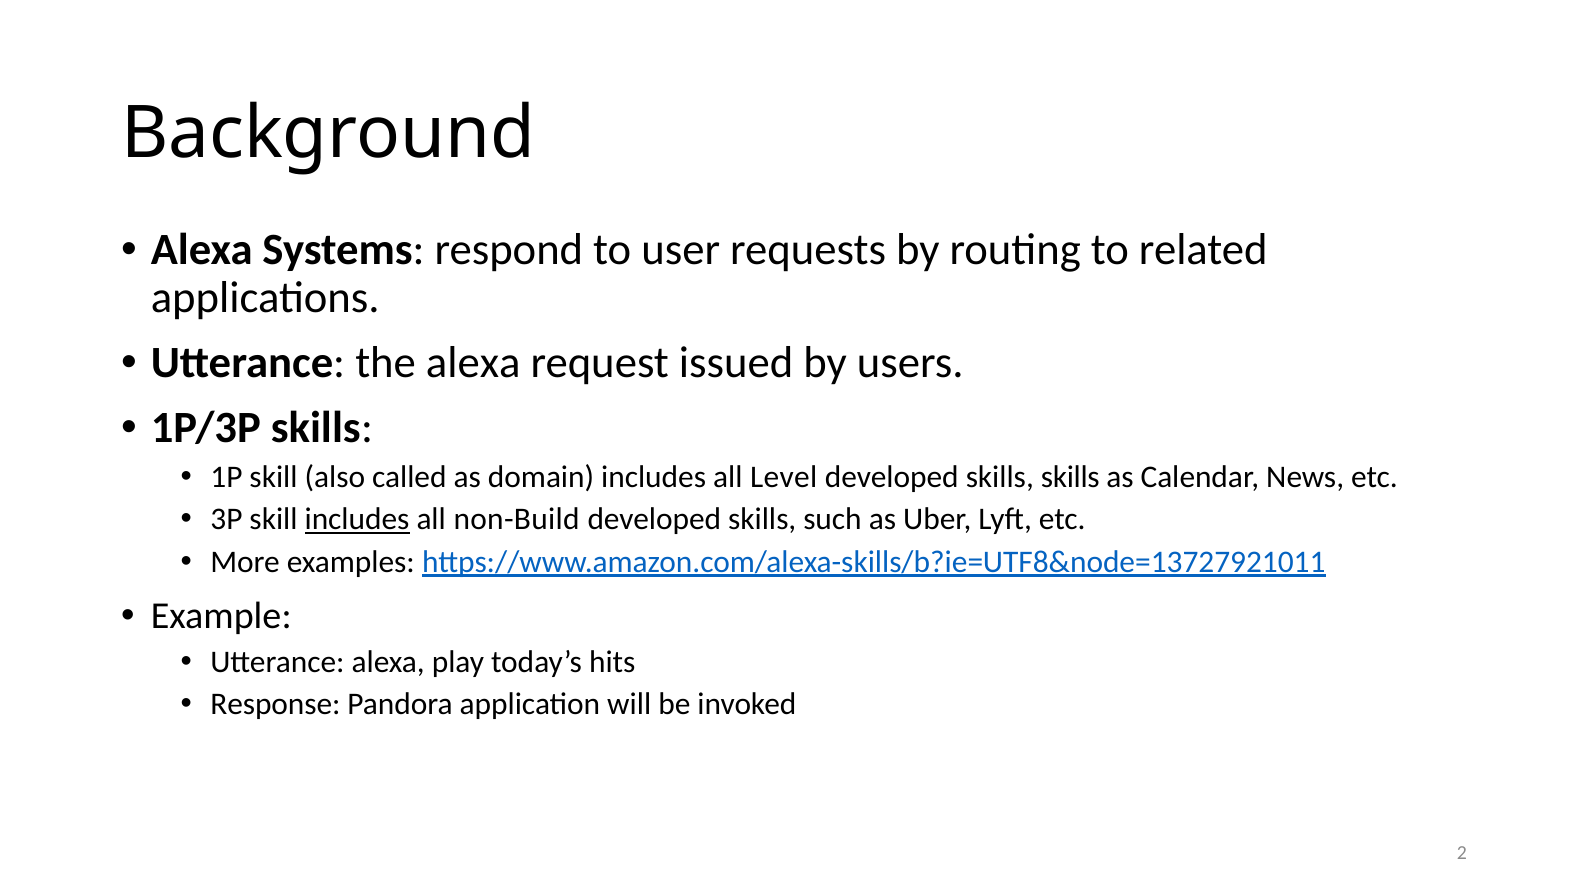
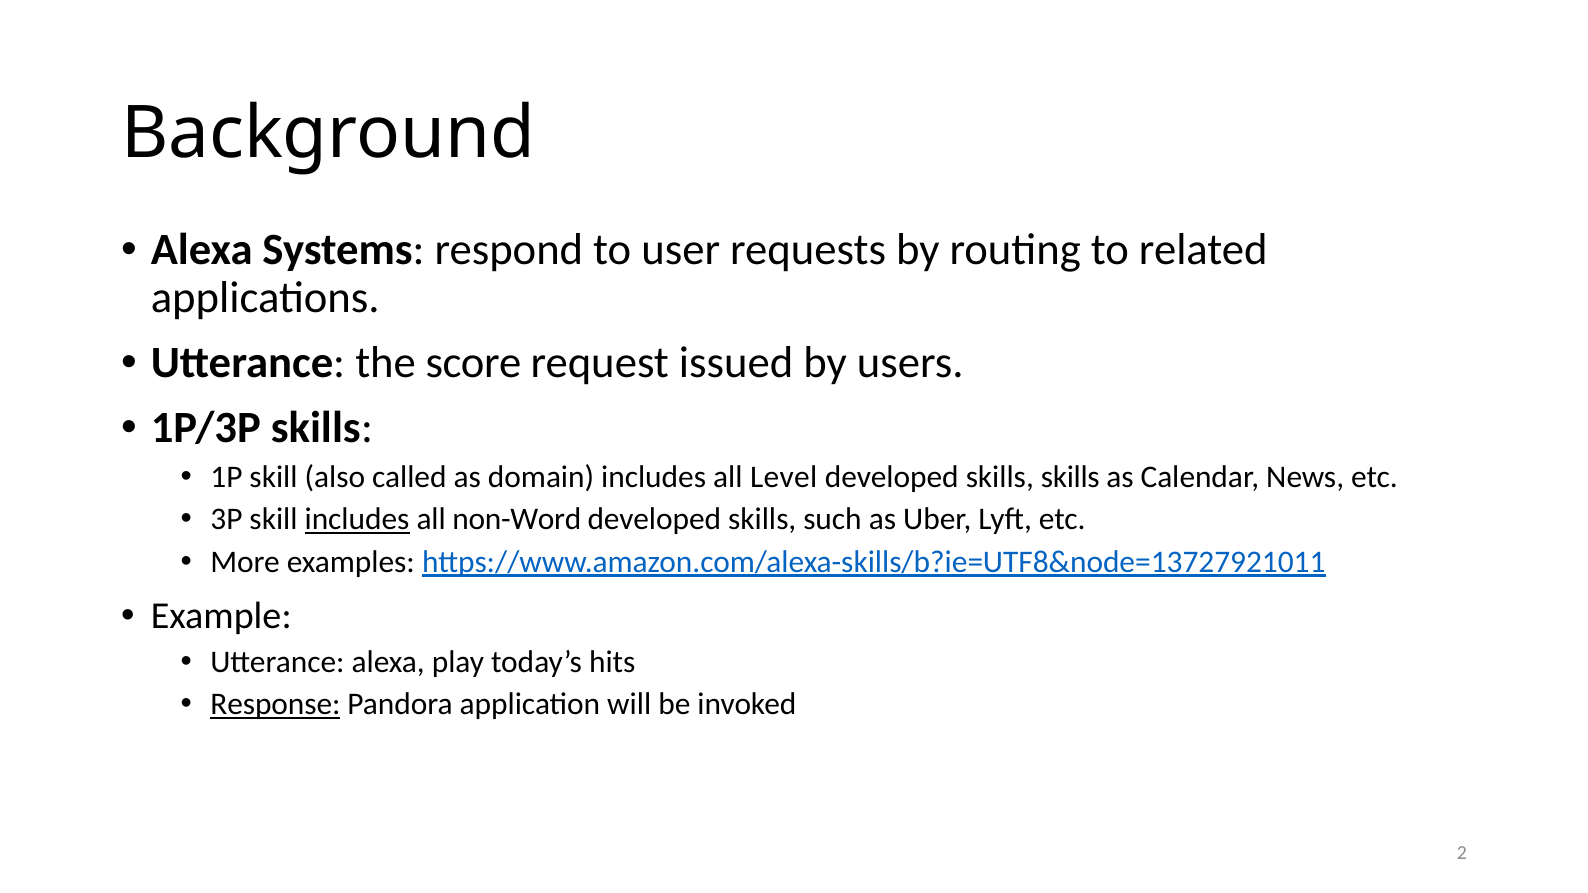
the alexa: alexa -> score
non-Build: non-Build -> non-Word
Response underline: none -> present
